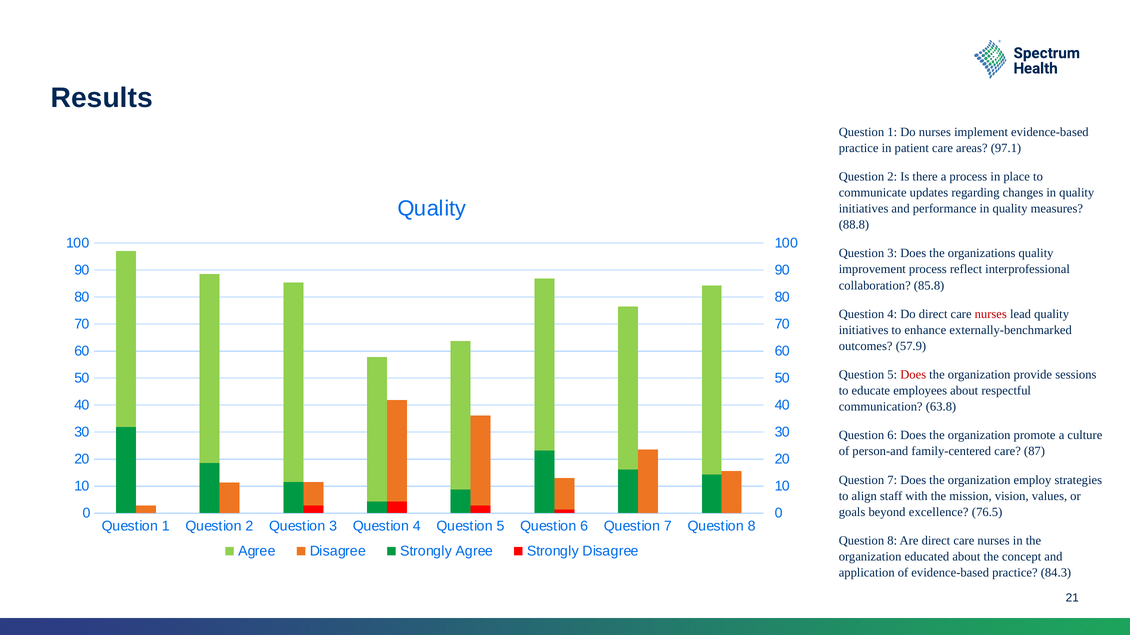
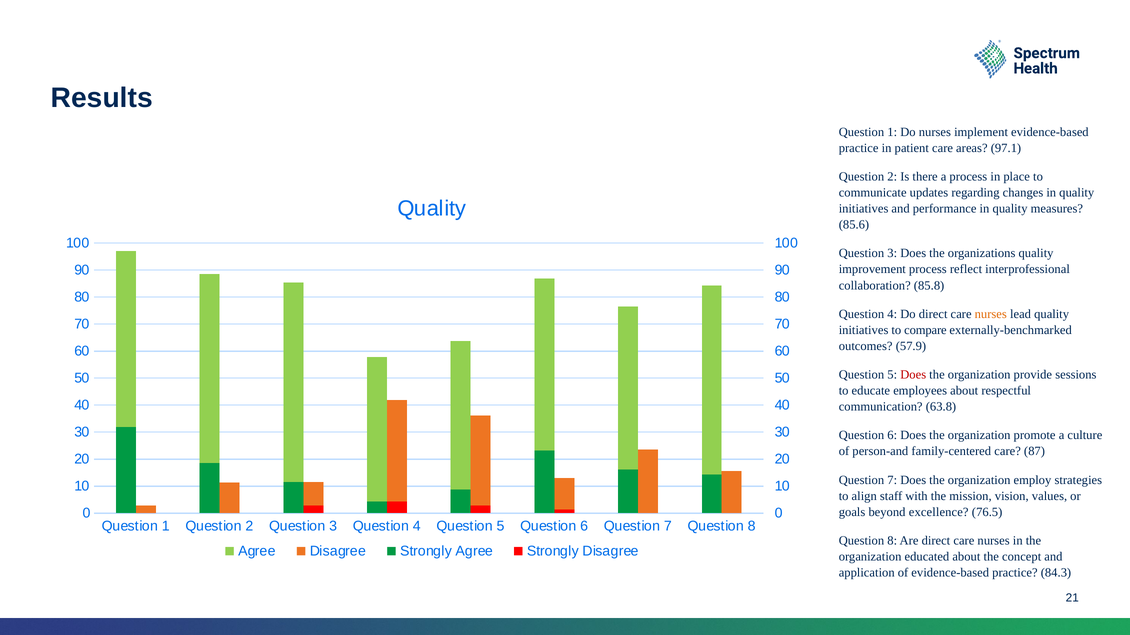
88.8: 88.8 -> 85.6
nurses at (991, 314) colour: red -> orange
enhance: enhance -> compare
